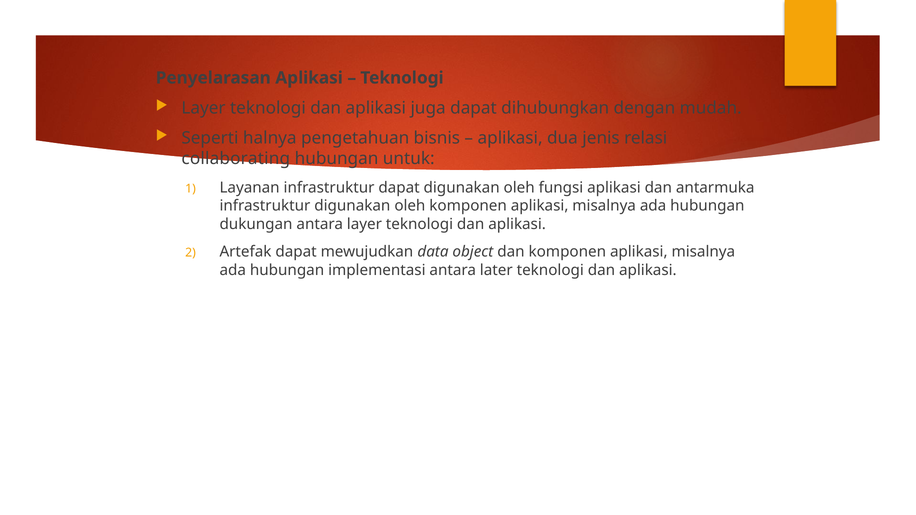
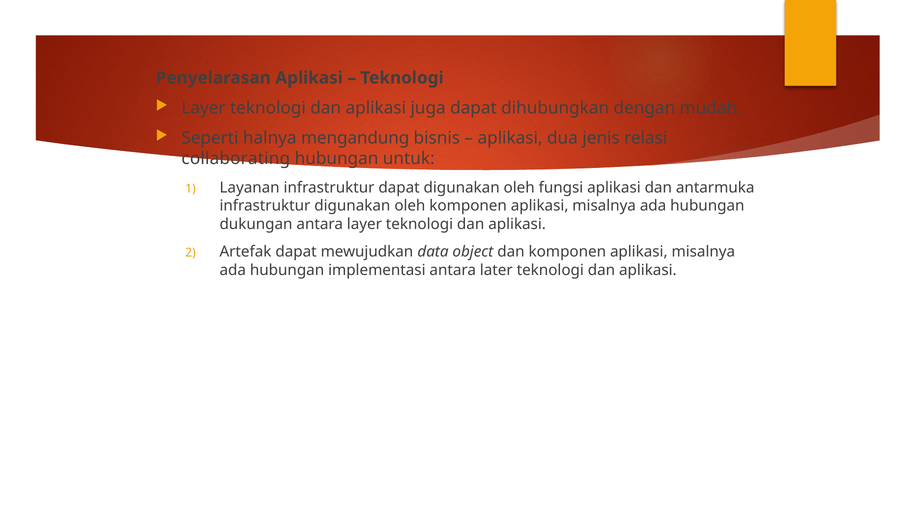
pengetahuan: pengetahuan -> mengandung
